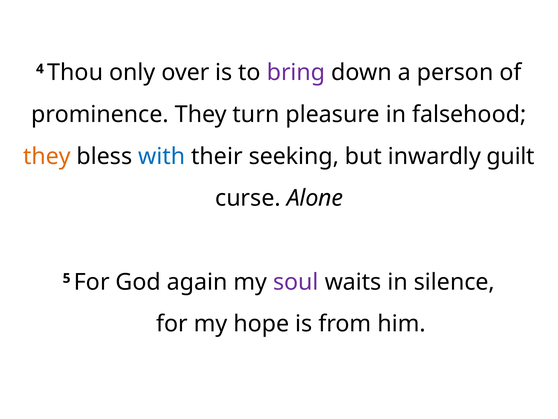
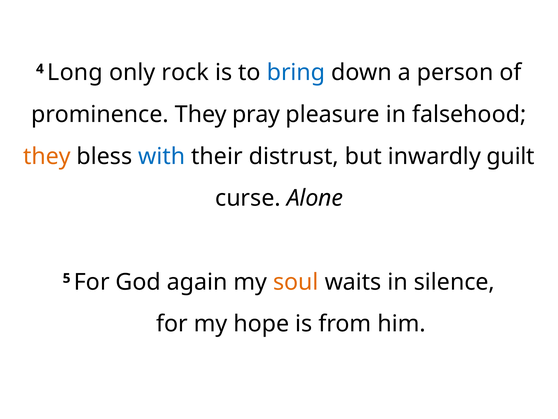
Thou: Thou -> Long
over: over -> rock
bring colour: purple -> blue
turn: turn -> pray
seeking: seeking -> distrust
soul colour: purple -> orange
